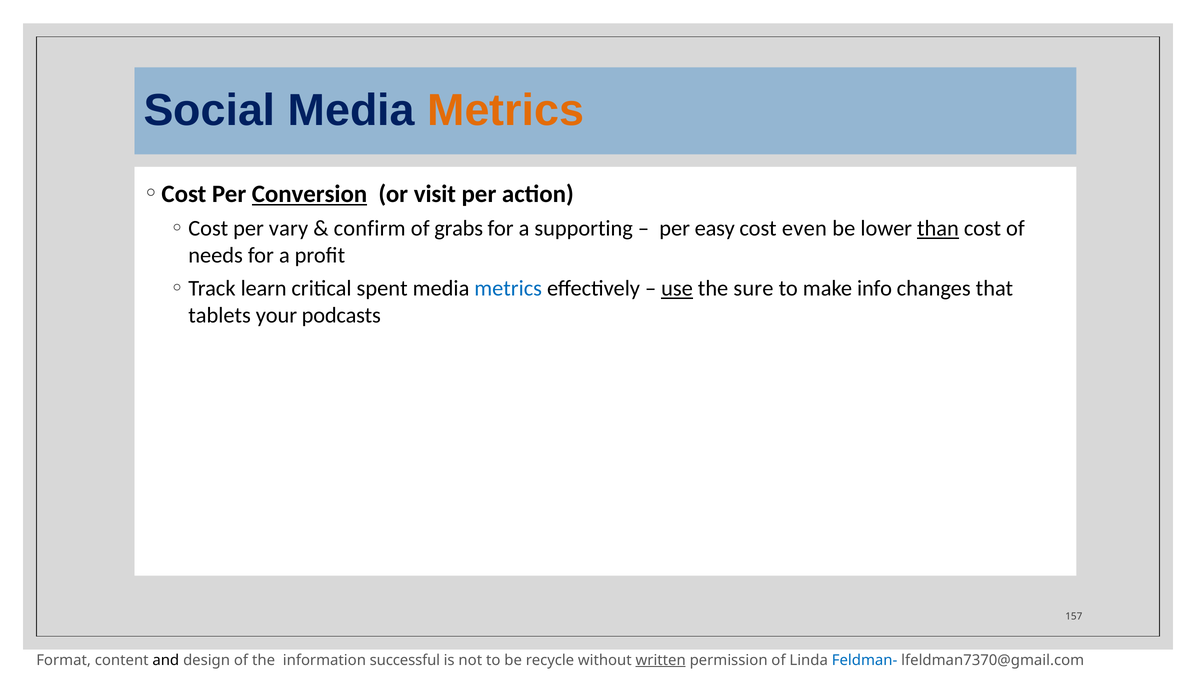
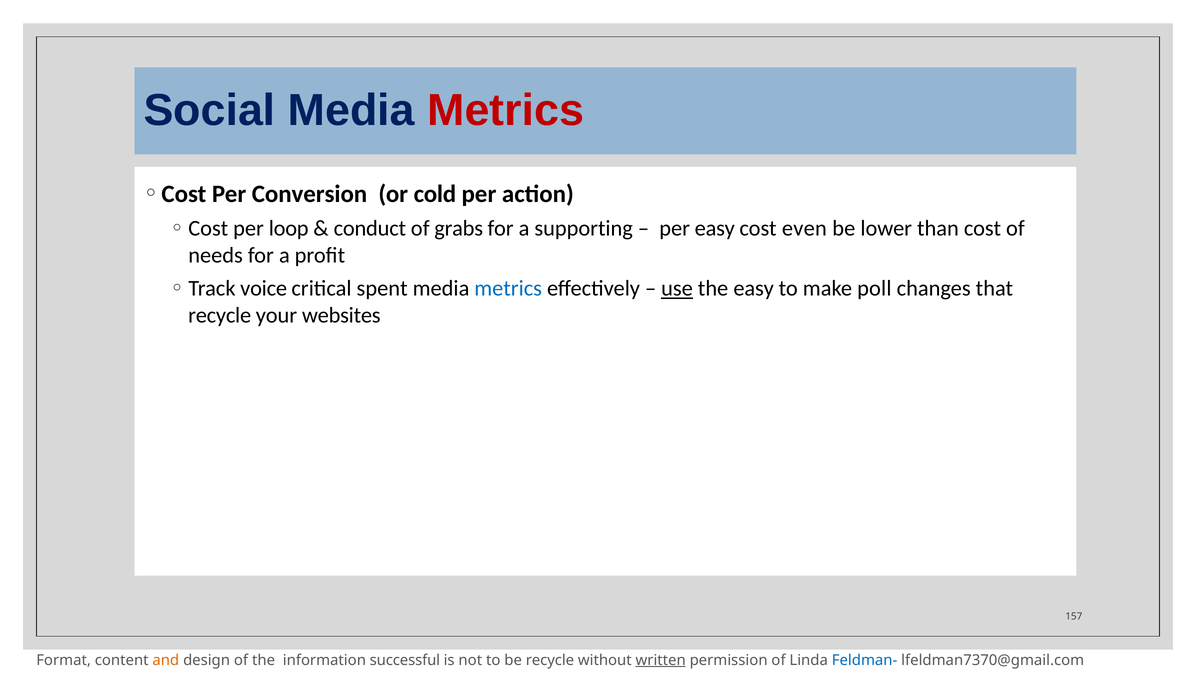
Metrics at (506, 110) colour: orange -> red
Conversion underline: present -> none
visit: visit -> cold
vary: vary -> loop
confirm: confirm -> conduct
than underline: present -> none
learn: learn -> voice
the sure: sure -> easy
info: info -> poll
tablets at (220, 315): tablets -> recycle
podcasts: podcasts -> websites
and colour: black -> orange
